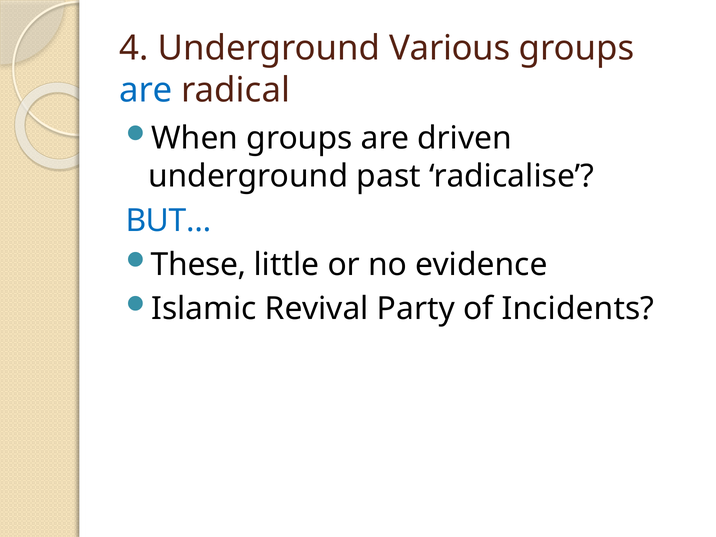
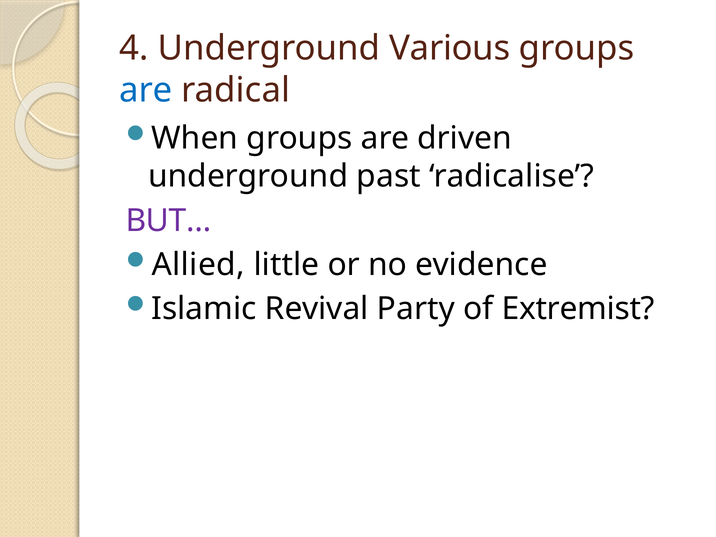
BUT… colour: blue -> purple
These: These -> Allied
Incidents: Incidents -> Extremist
